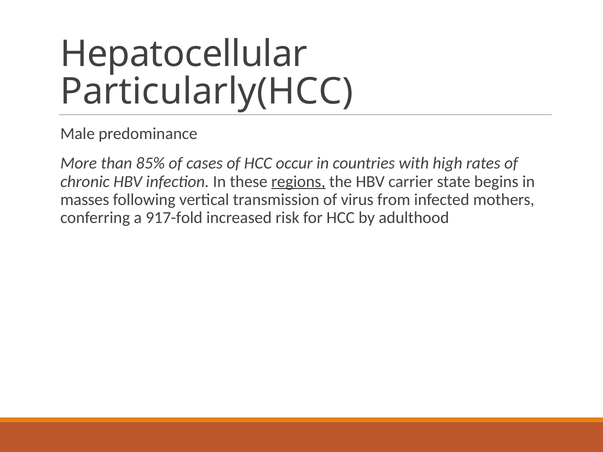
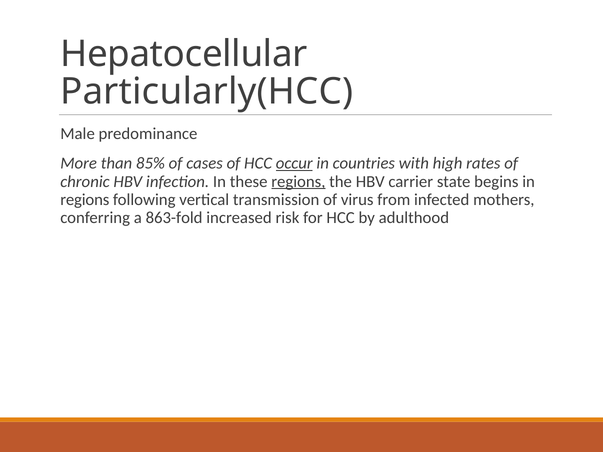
occur underline: none -> present
masses at (85, 200): masses -> regions
917-fold: 917-fold -> 863-fold
